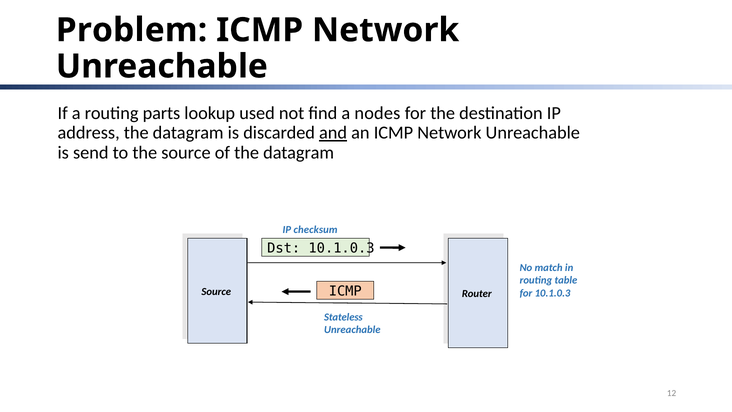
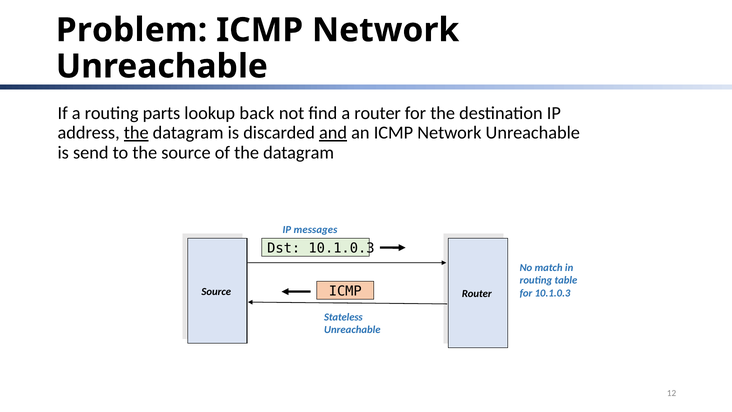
used: used -> back
a nodes: nodes -> router
the at (136, 133) underline: none -> present
checksum: checksum -> messages
